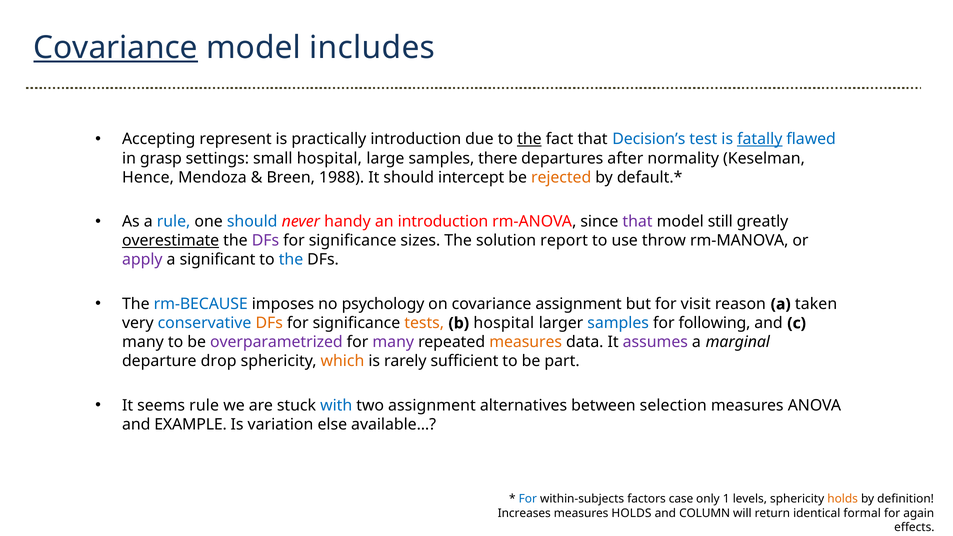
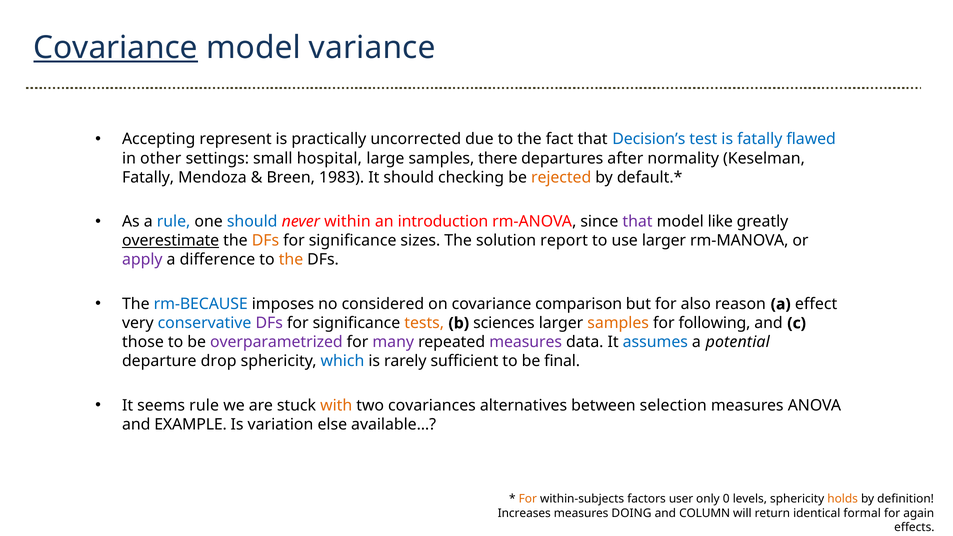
includes: includes -> variance
practically introduction: introduction -> uncorrected
the at (529, 139) underline: present -> none
fatally at (760, 139) underline: present -> none
grasp: grasp -> other
Hence at (148, 177): Hence -> Fatally
1988: 1988 -> 1983
intercept: intercept -> checking
handy: handy -> within
still: still -> like
DFs at (265, 241) colour: purple -> orange
use throw: throw -> larger
significant: significant -> difference
the at (291, 260) colour: blue -> orange
psychology: psychology -> considered
covariance assignment: assignment -> comparison
visit: visit -> also
taken: taken -> effect
DFs at (269, 323) colour: orange -> purple
b hospital: hospital -> sciences
samples at (618, 323) colour: blue -> orange
many at (143, 342): many -> those
measures at (526, 342) colour: orange -> purple
assumes colour: purple -> blue
marginal: marginal -> potential
which colour: orange -> blue
part: part -> final
with colour: blue -> orange
two assignment: assignment -> covariances
For at (528, 499) colour: blue -> orange
case: case -> user
1: 1 -> 0
measures HOLDS: HOLDS -> DOING
